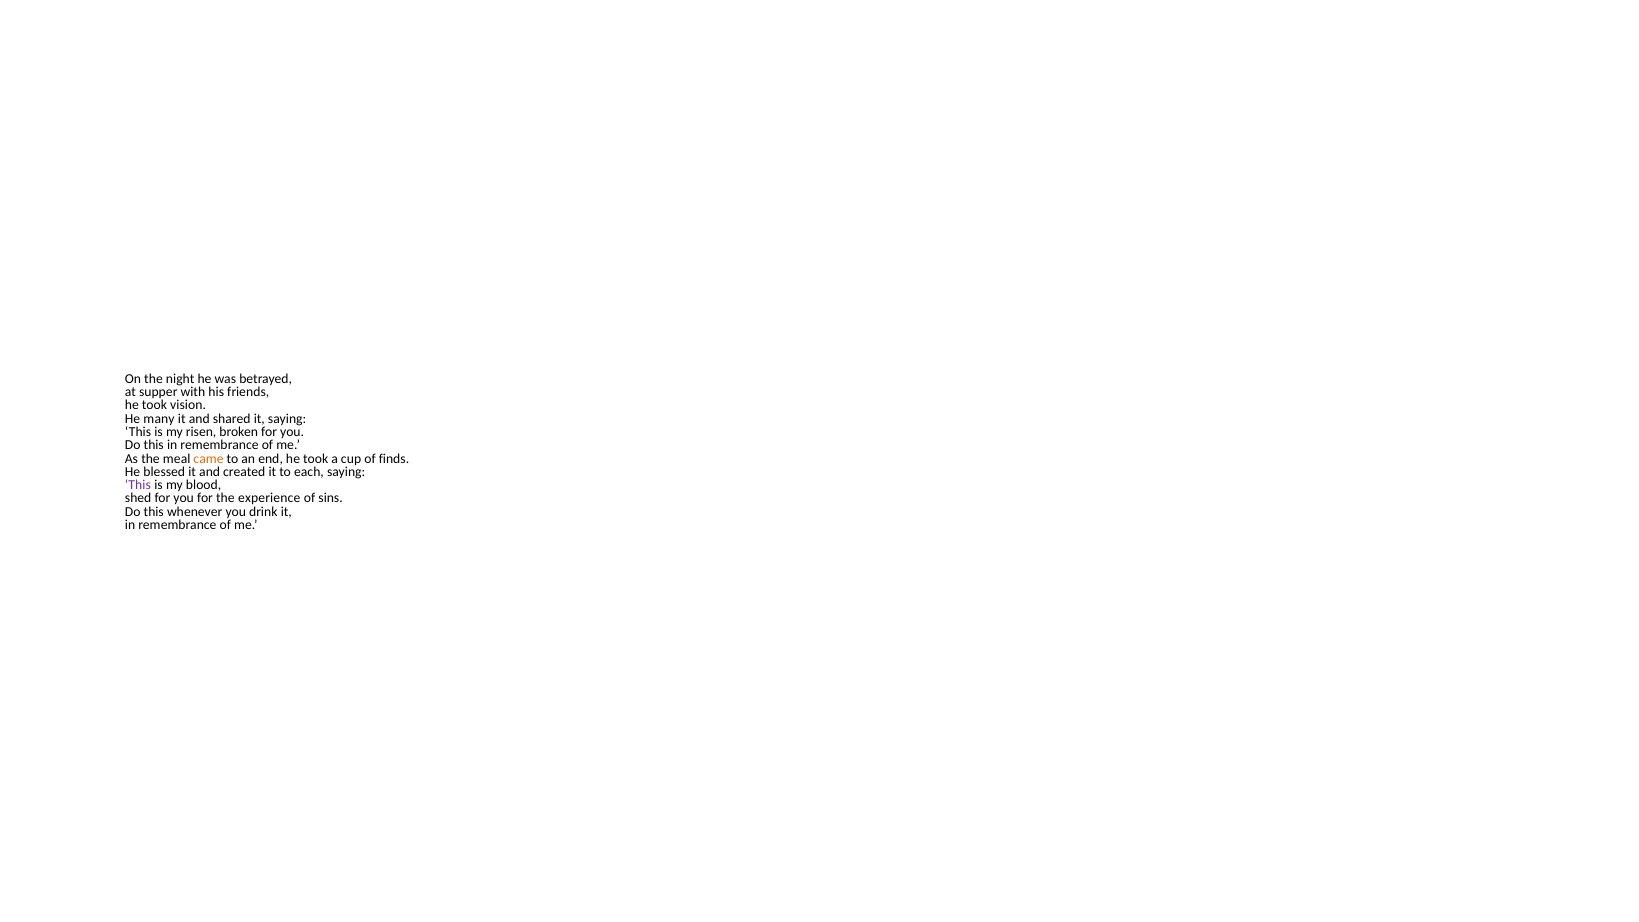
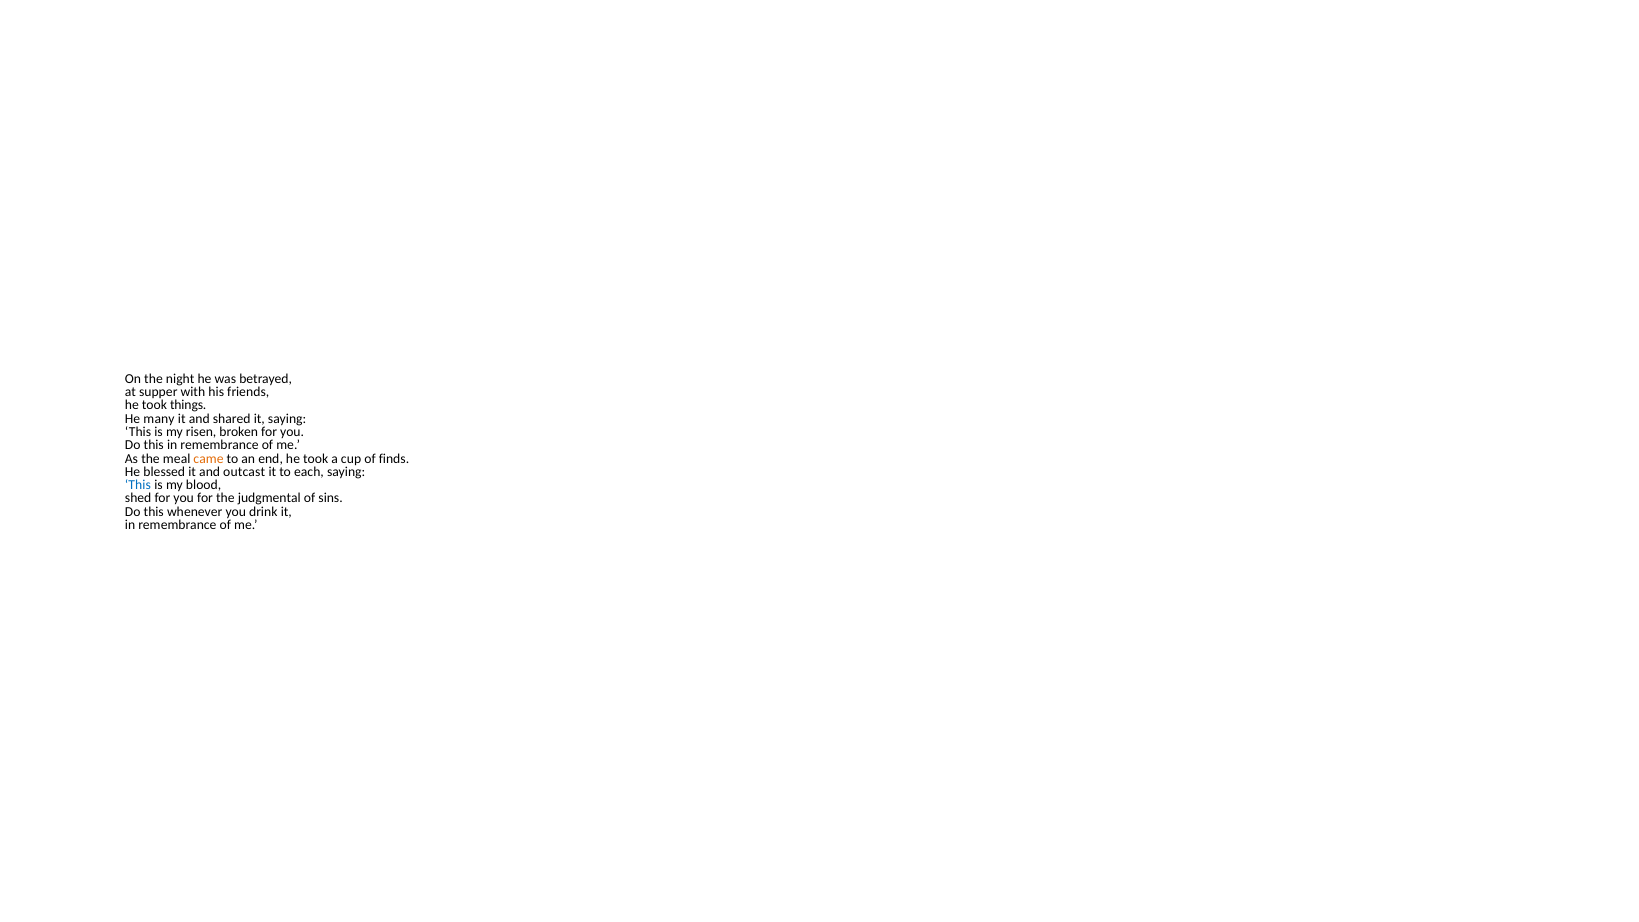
vision: vision -> things
created: created -> outcast
This at (138, 485) colour: purple -> blue
experience: experience -> judgmental
